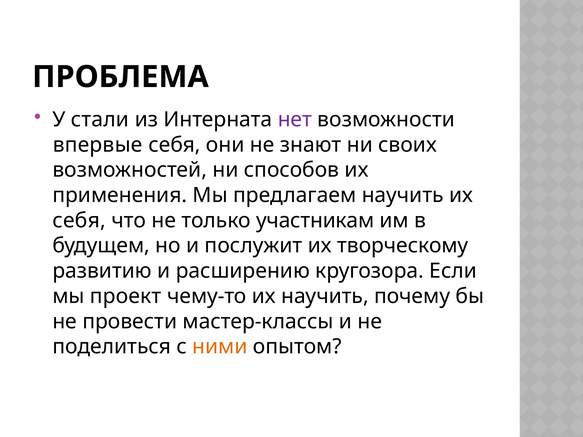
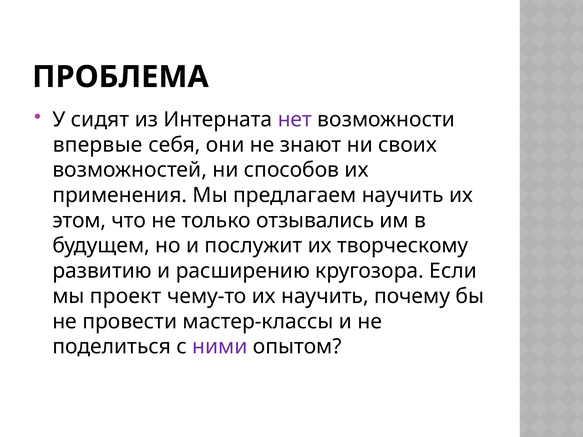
стали: стали -> сидят
себя at (79, 221): себя -> этом
участникам: участникам -> отзывались
ними colour: orange -> purple
